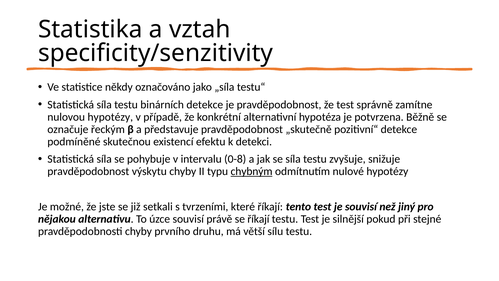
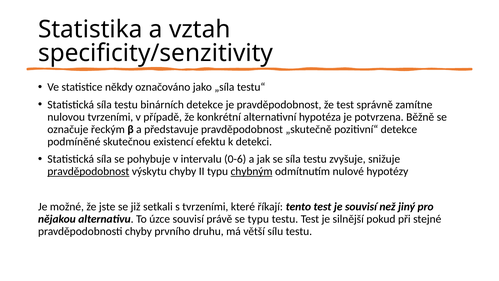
nulovou hypotézy: hypotézy -> tvrzeními
0-8: 0-8 -> 0-6
pravděpodobnost at (88, 171) underline: none -> present
se říkají: říkají -> typu
